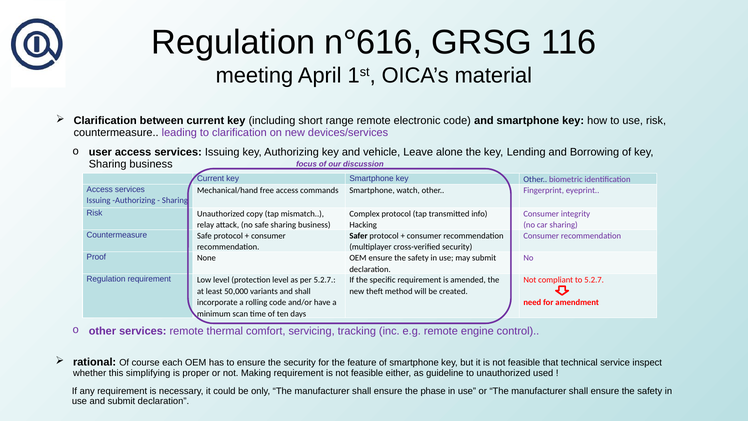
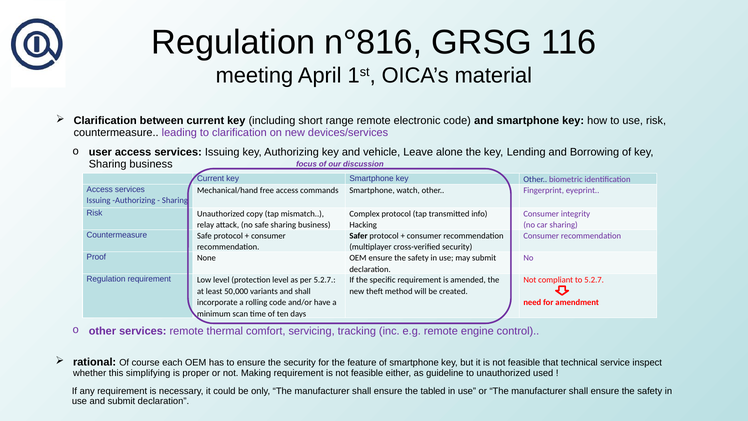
n°616: n°616 -> n°816
phase: phase -> tabled
